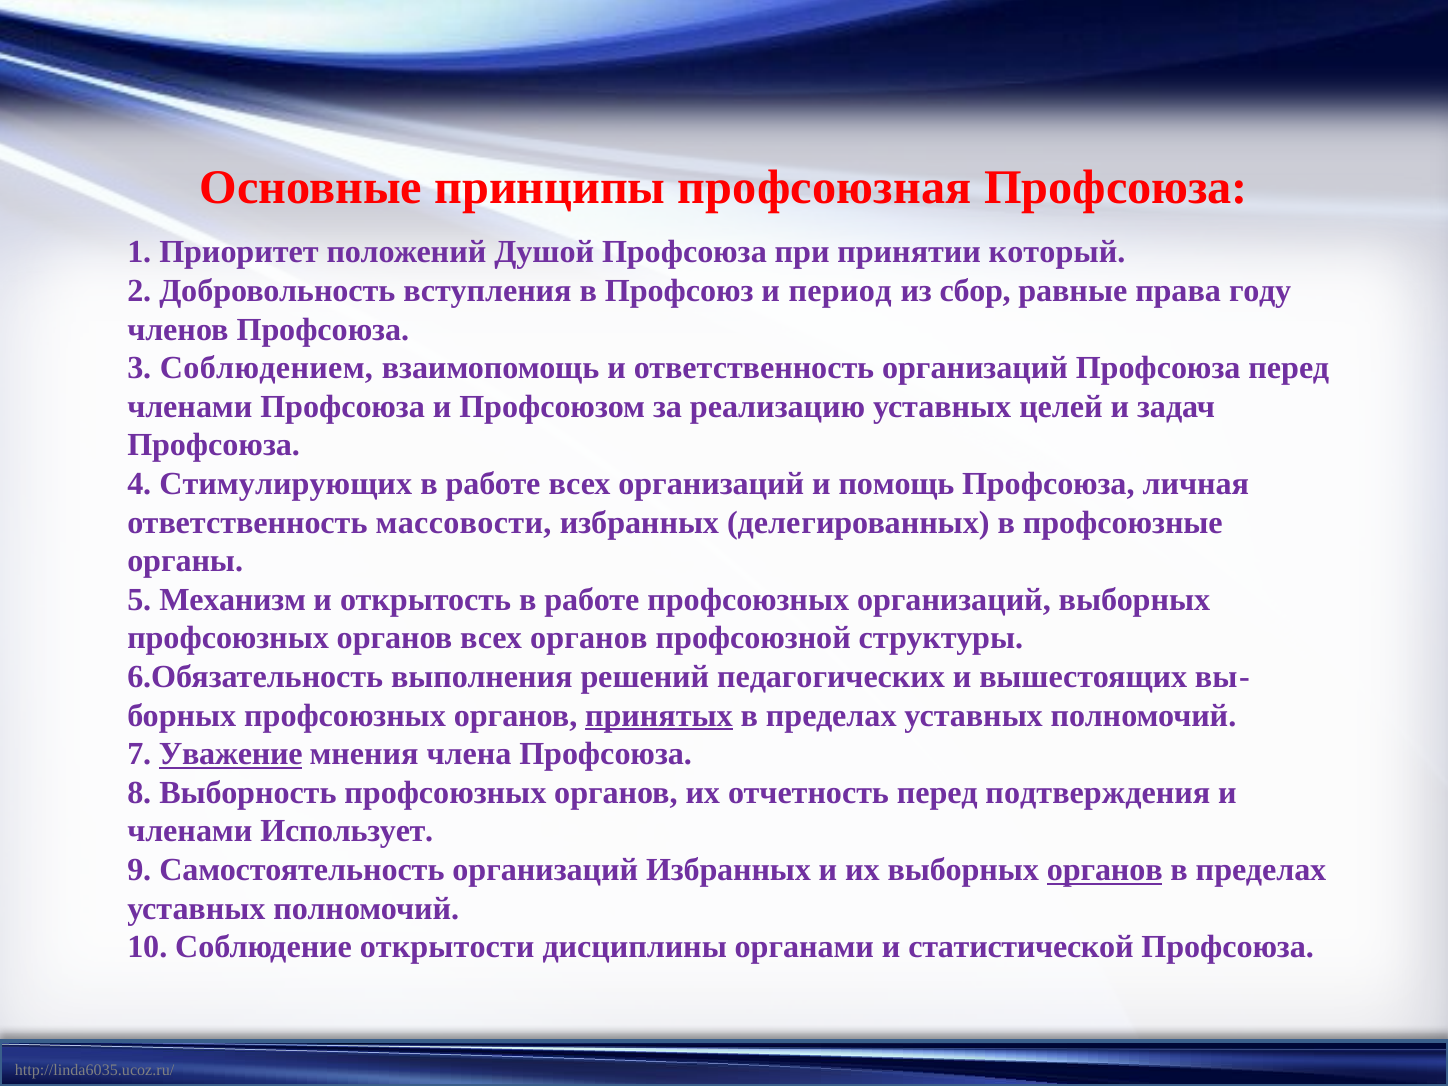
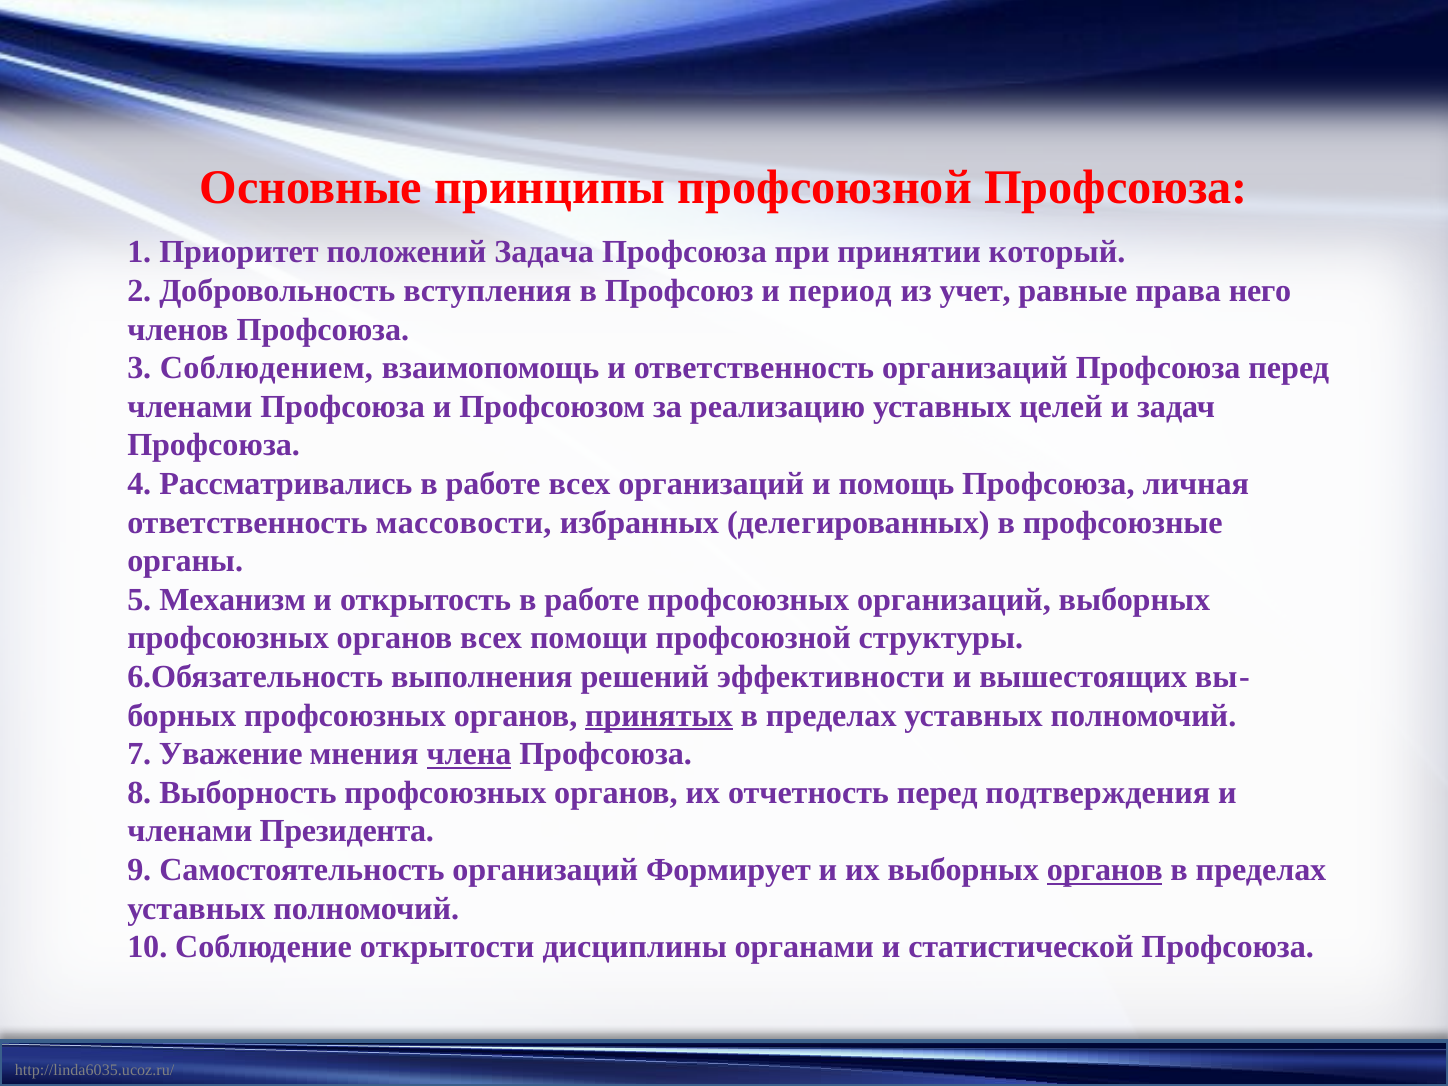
принципы профсоюзная: профсоюзная -> профсоюзной
Душой: Душой -> Задача
сбор: сбор -> учет
году: году -> него
Стимулирующих: Стимулирующих -> Рассматривались
всех органов: органов -> помощи
педагогических: педагогических -> эффективности
Уважение underline: present -> none
члена underline: none -> present
Использует: Использует -> Президента
организаций Избранных: Избранных -> Формирует
